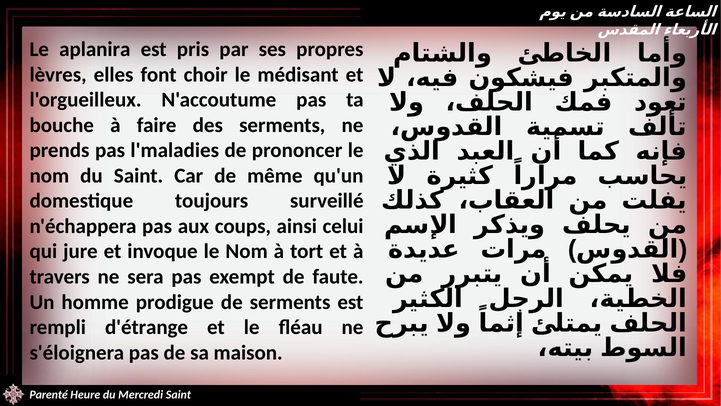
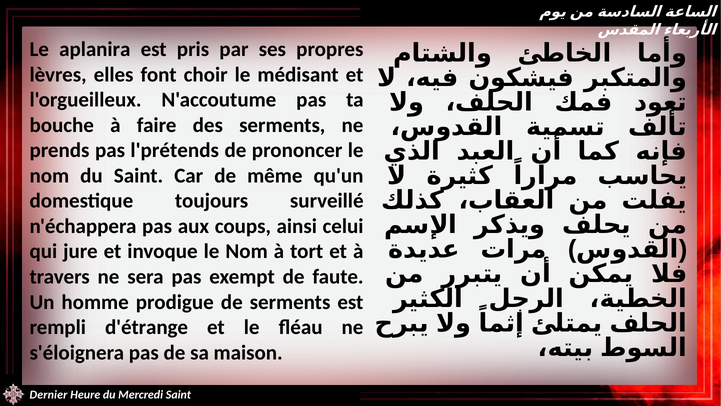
l'maladies: l'maladies -> l'prétends
Parenté: Parenté -> Dernier
